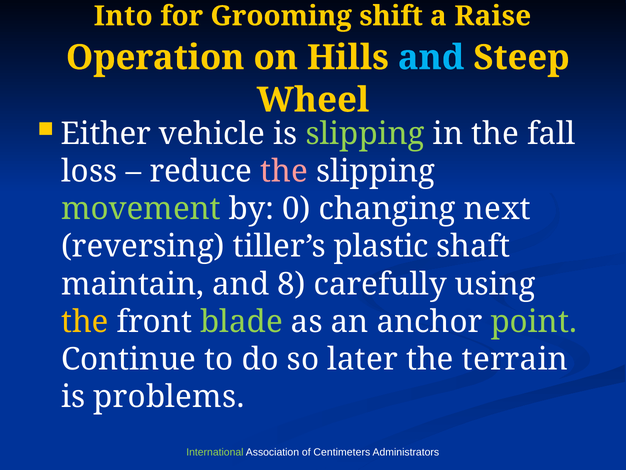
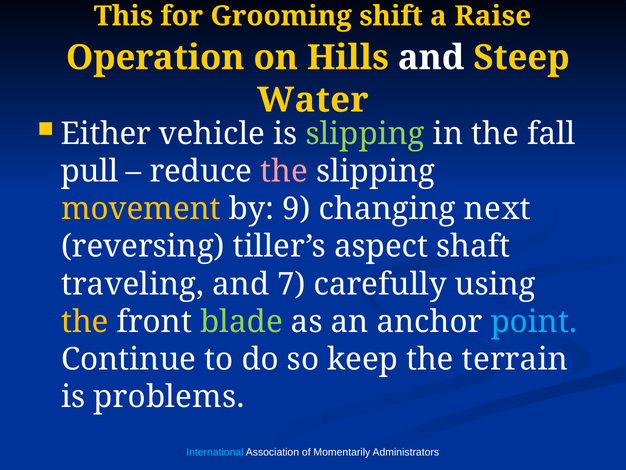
Into: Into -> This
and at (431, 58) colour: light blue -> white
Wheel: Wheel -> Water
loss: loss -> pull
movement colour: light green -> yellow
0: 0 -> 9
plastic: plastic -> aspect
maintain: maintain -> traveling
8: 8 -> 7
point colour: light green -> light blue
later: later -> keep
International colour: light green -> light blue
Centimeters: Centimeters -> Momentarily
